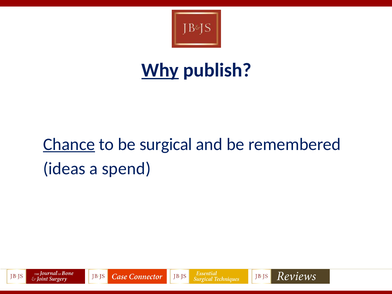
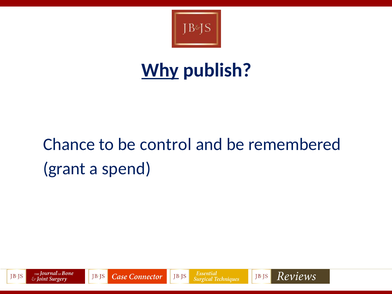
Chance underline: present -> none
surgical: surgical -> control
ideas: ideas -> grant
